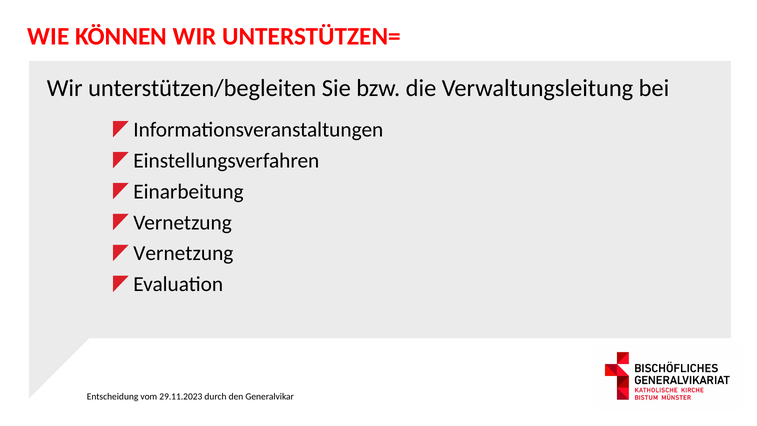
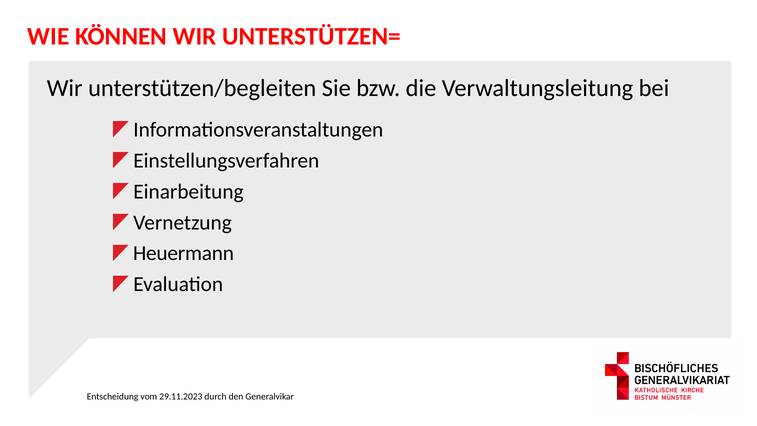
Vernetzung at (183, 253): Vernetzung -> Heuermann
